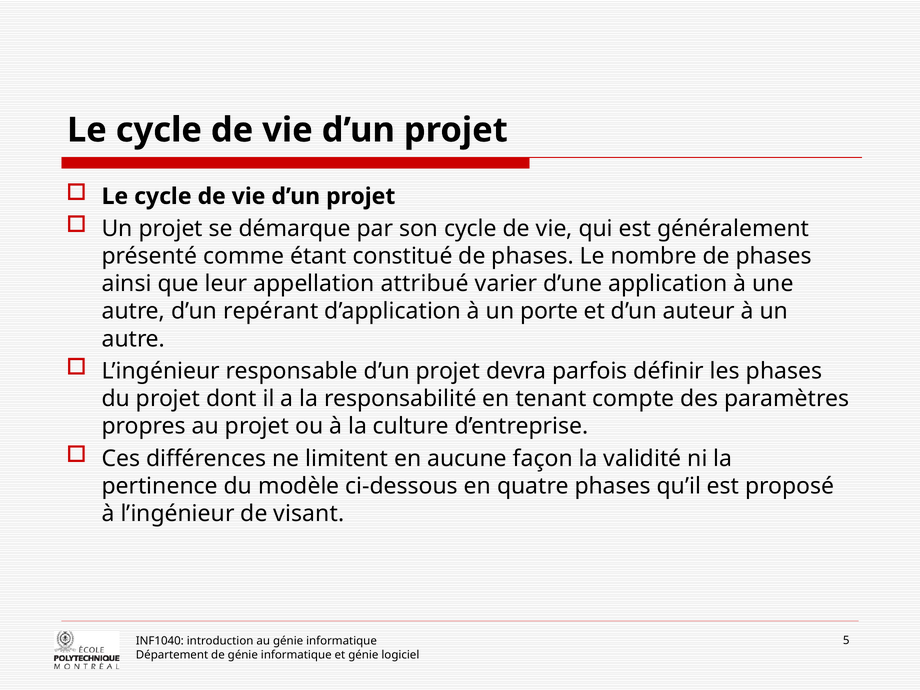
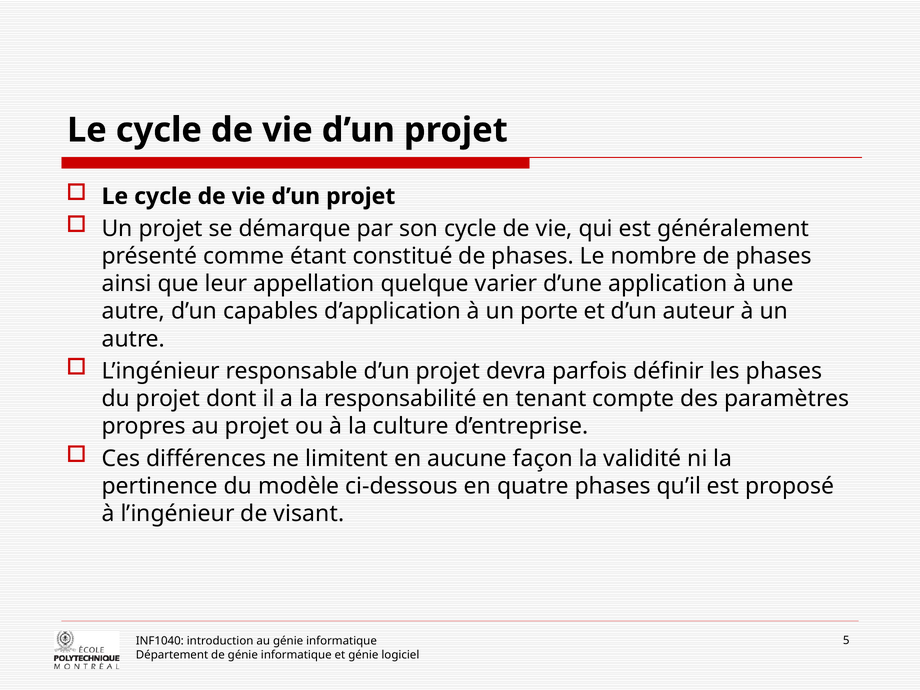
attribué: attribué -> quelque
repérant: repérant -> capables
